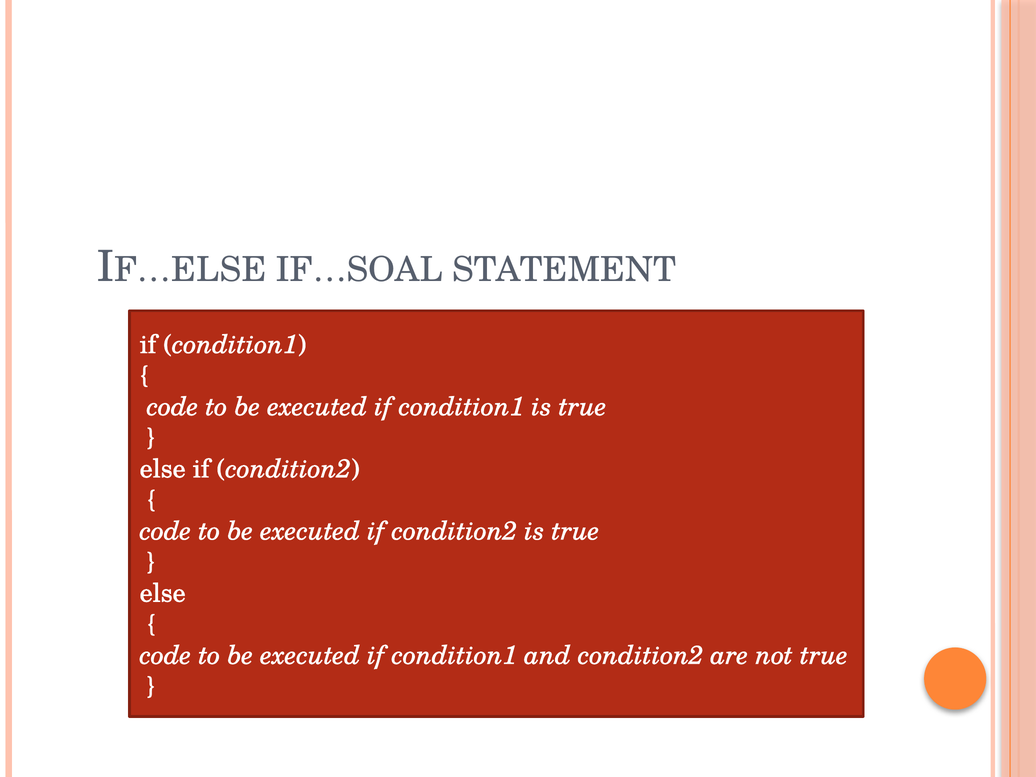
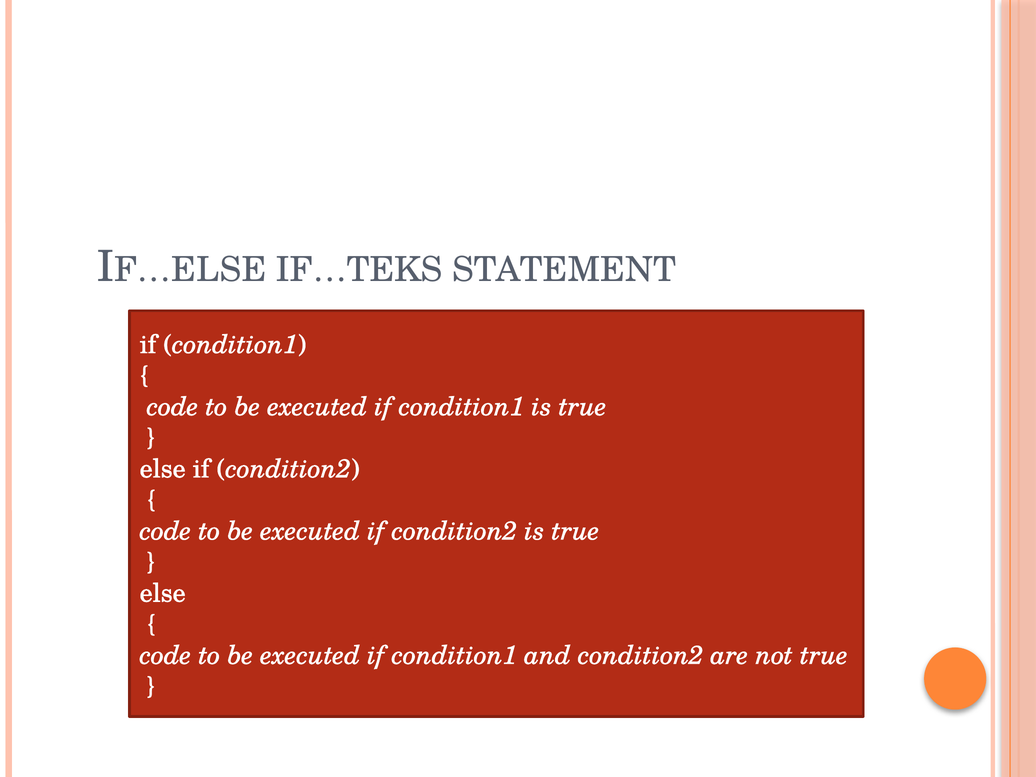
IF…SOAL: IF…SOAL -> IF…TEKS
